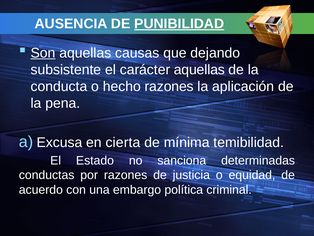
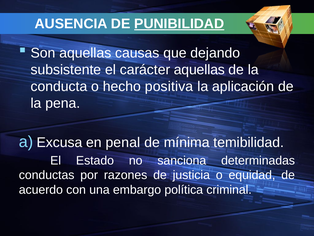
Son underline: present -> none
hecho razones: razones -> positiva
cierta: cierta -> penal
